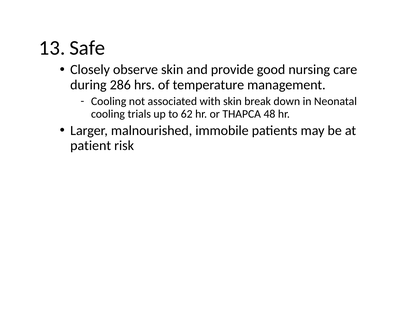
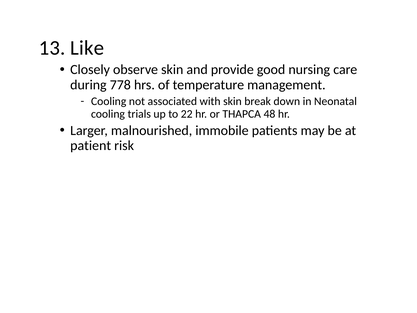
Safe: Safe -> Like
286: 286 -> 778
62: 62 -> 22
